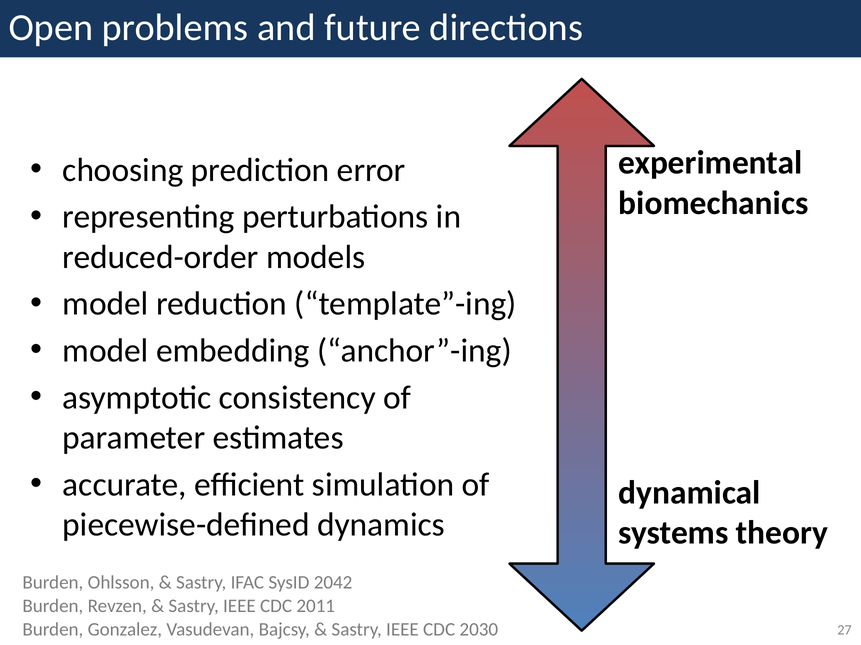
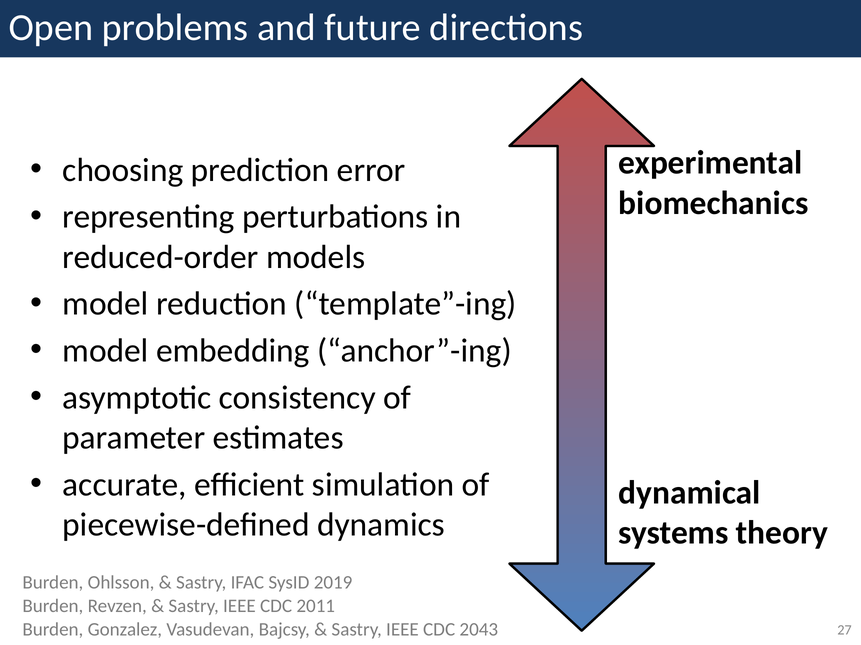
2042: 2042 -> 2019
2030: 2030 -> 2043
